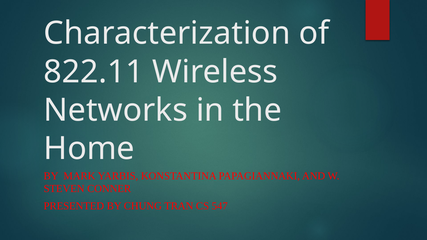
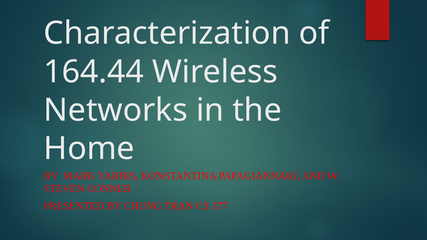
822.11: 822.11 -> 164.44
547: 547 -> 377
